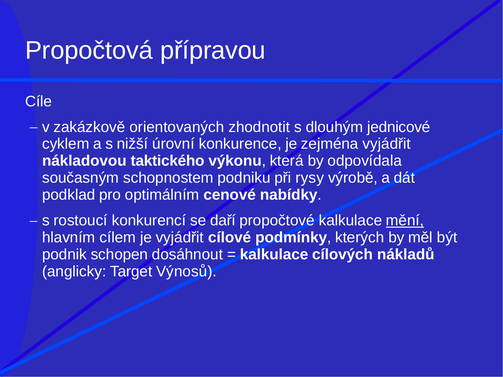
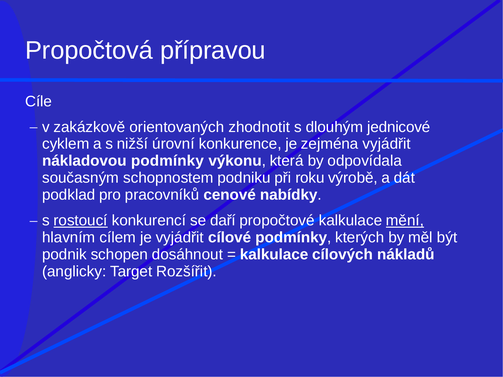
nákladovou taktického: taktického -> podmínky
rysy: rysy -> roku
optimálním: optimálním -> pracovníků
rostoucí underline: none -> present
Výnosů: Výnosů -> Rozšířit
